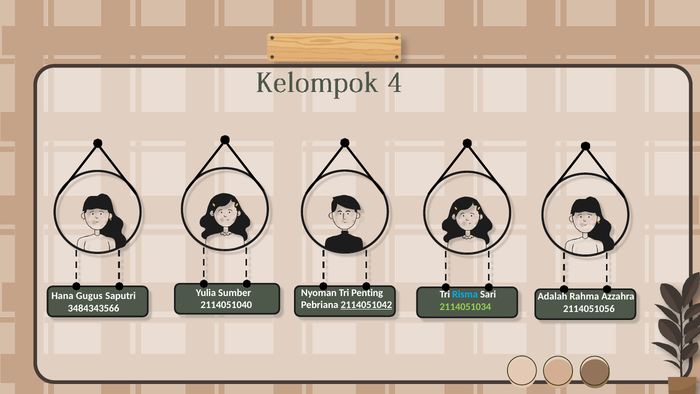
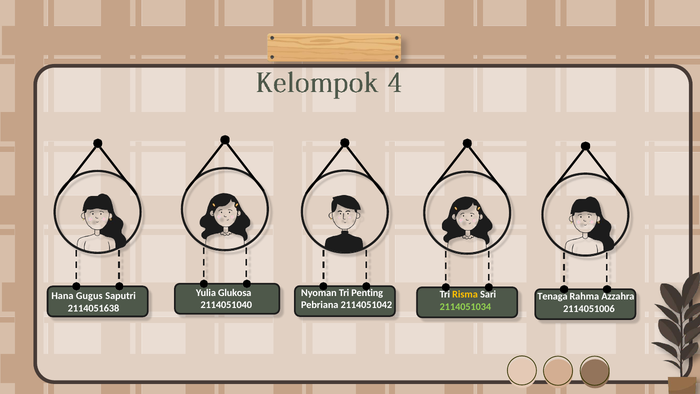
Sumber: Sumber -> Glukosa
Risma colour: light blue -> yellow
Adalah: Adalah -> Tenaga
2114051042 underline: present -> none
3484343566: 3484343566 -> 2114051638
2114051056: 2114051056 -> 2114051006
